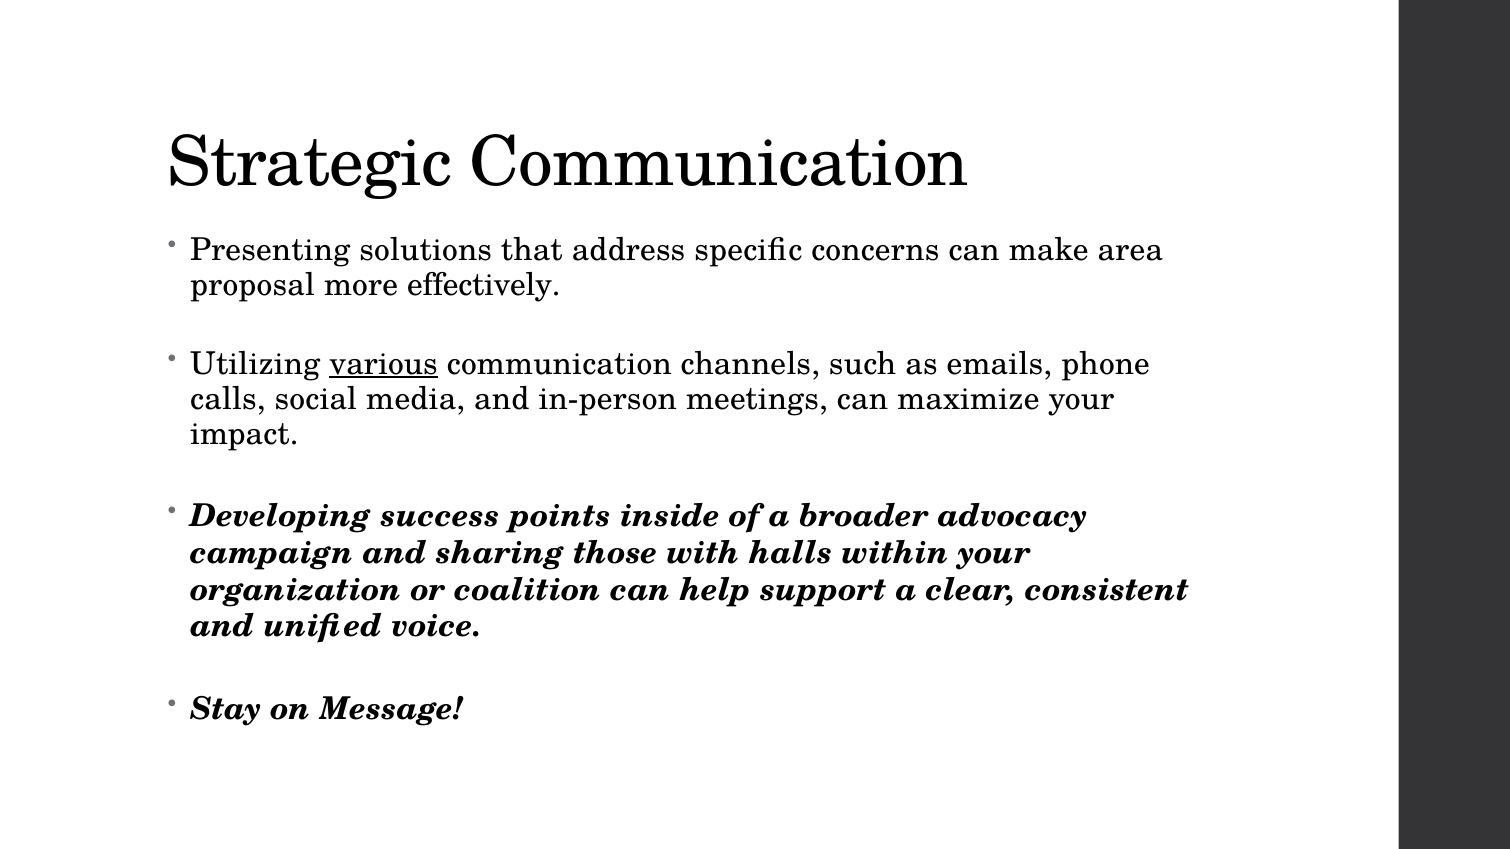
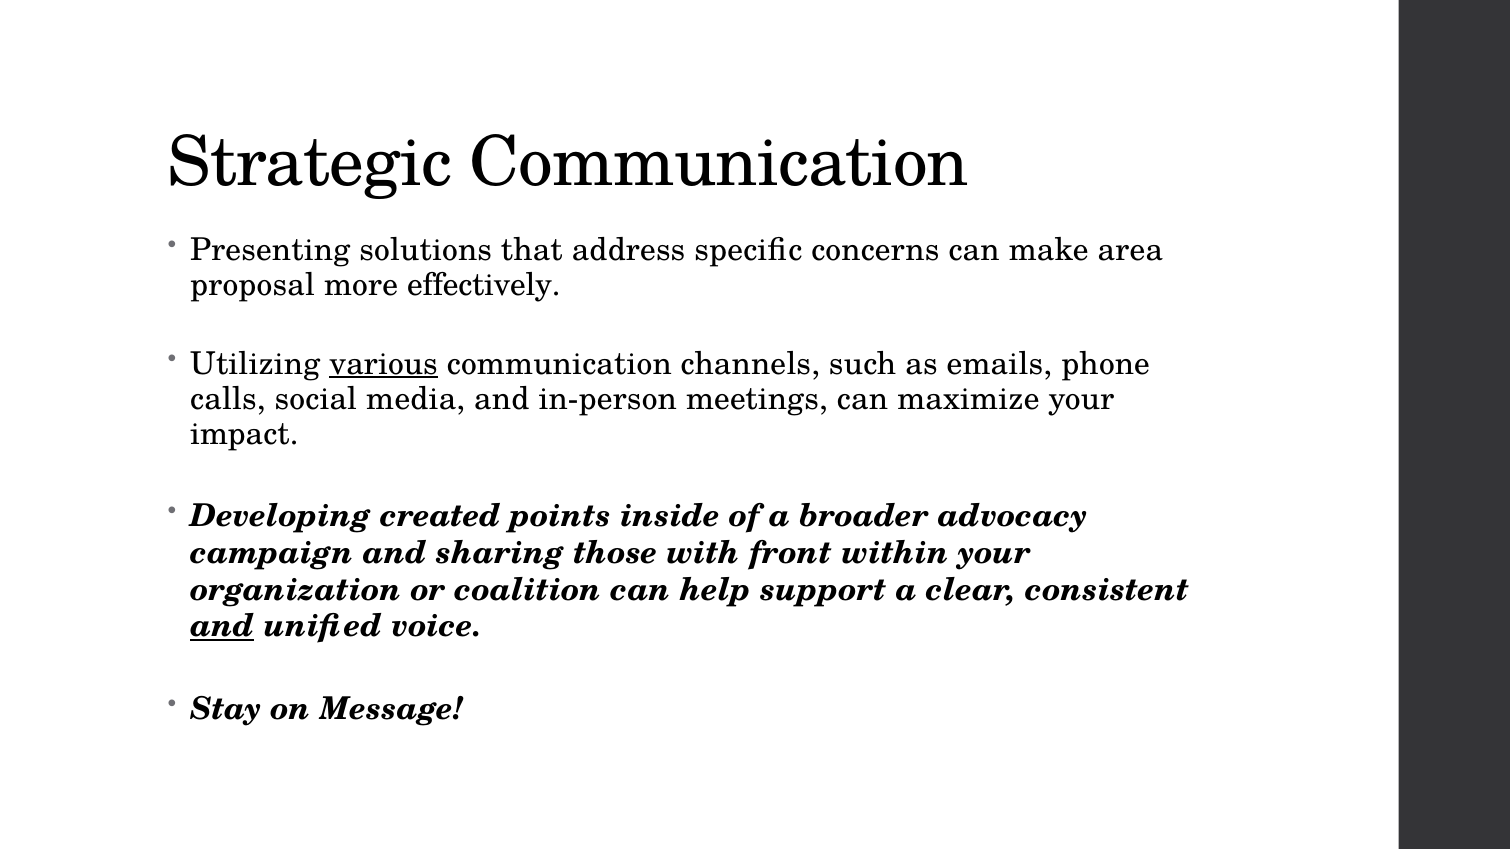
success: success -> created
halls: halls -> front
and at (222, 627) underline: none -> present
